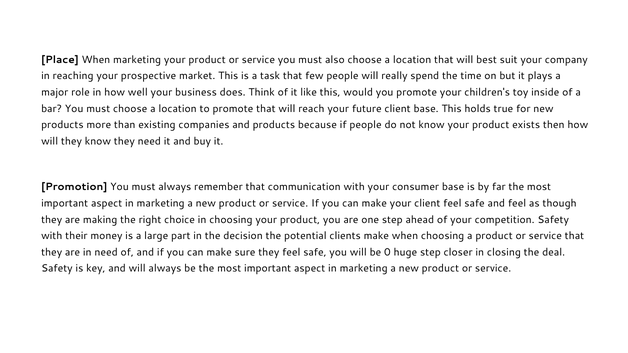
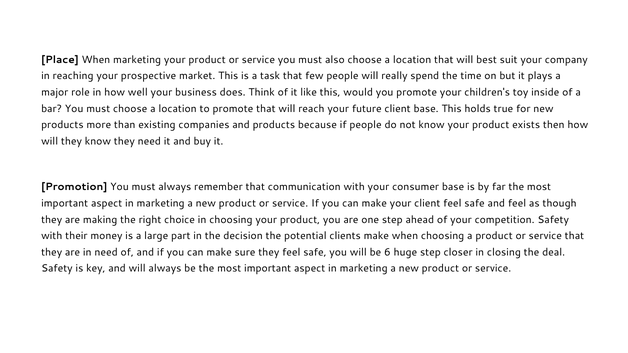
0: 0 -> 6
